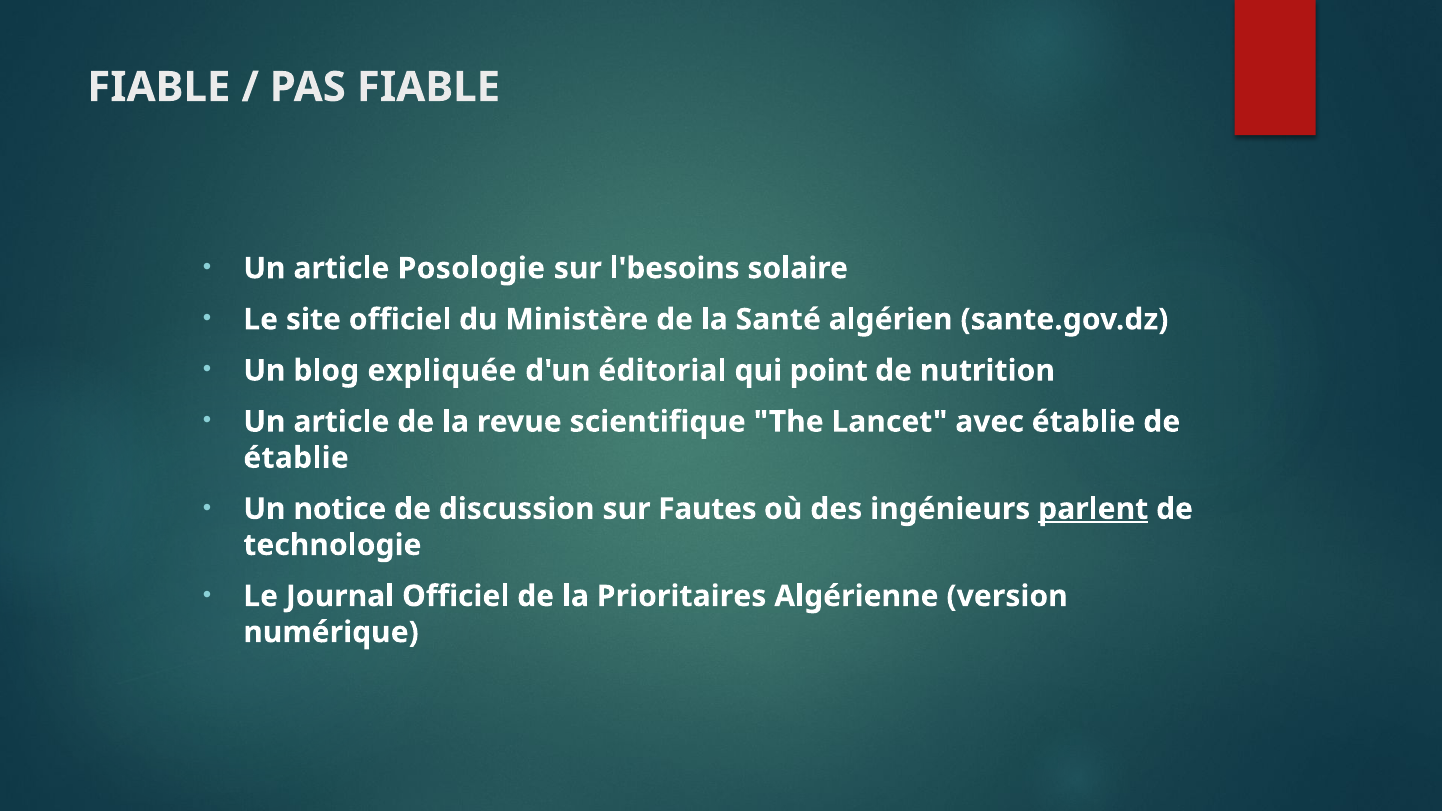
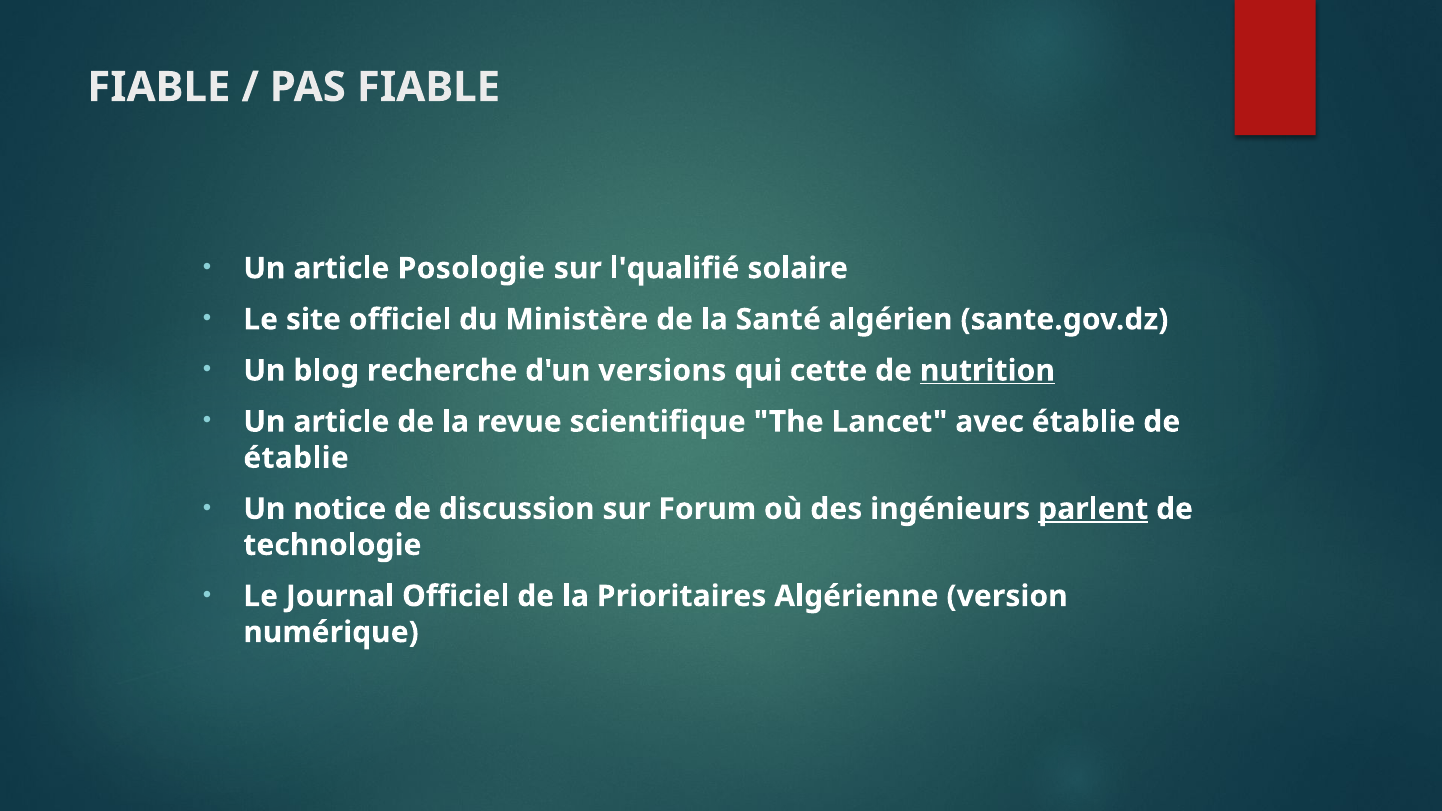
l'besoins: l'besoins -> l'qualifié
expliquée: expliquée -> recherche
éditorial: éditorial -> versions
point: point -> cette
nutrition underline: none -> present
Fautes: Fautes -> Forum
